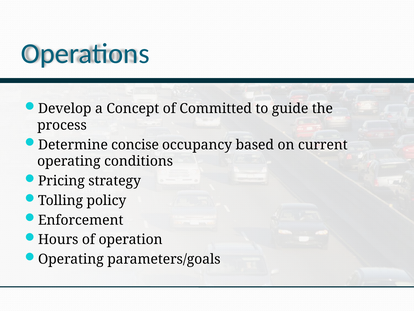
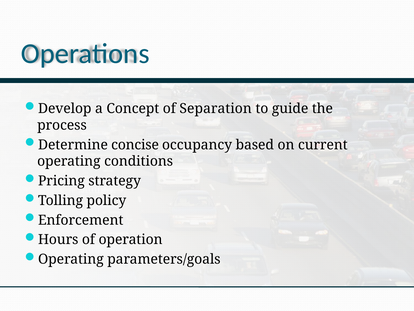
Committed: Committed -> Separation
